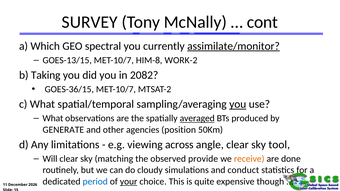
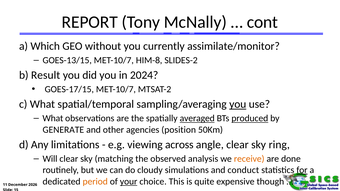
SURVEY: SURVEY -> REPORT
spectral: spectral -> without
assimilate/monitor underline: present -> none
WORK-2: WORK-2 -> SLIDES-2
Taking: Taking -> Result
2082: 2082 -> 2024
GOES-36/15: GOES-36/15 -> GOES-17/15
produced underline: none -> present
tool: tool -> ring
provide: provide -> analysis
for underline: none -> present
period colour: blue -> orange
